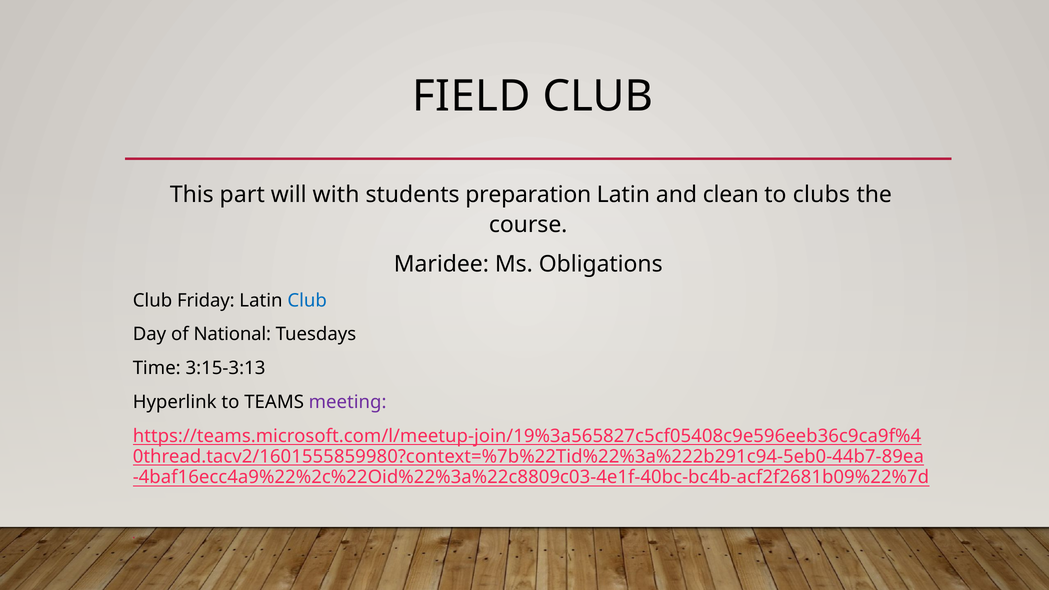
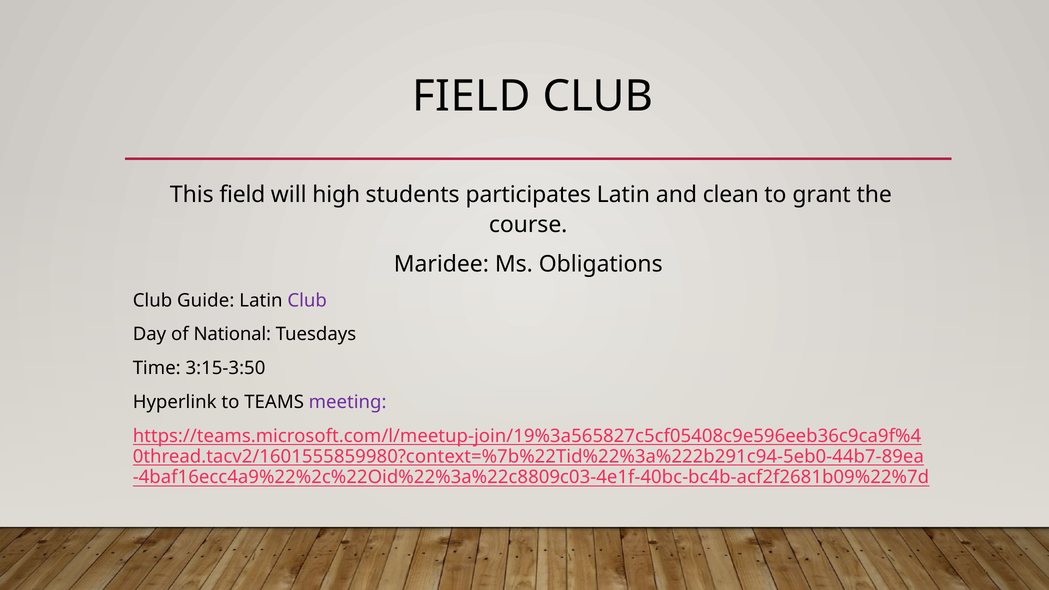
This part: part -> field
with: with -> high
preparation: preparation -> participates
clubs: clubs -> grant
Friday: Friday -> Guide
Club at (307, 300) colour: blue -> purple
3:15-3:13: 3:15-3:13 -> 3:15-3:50
